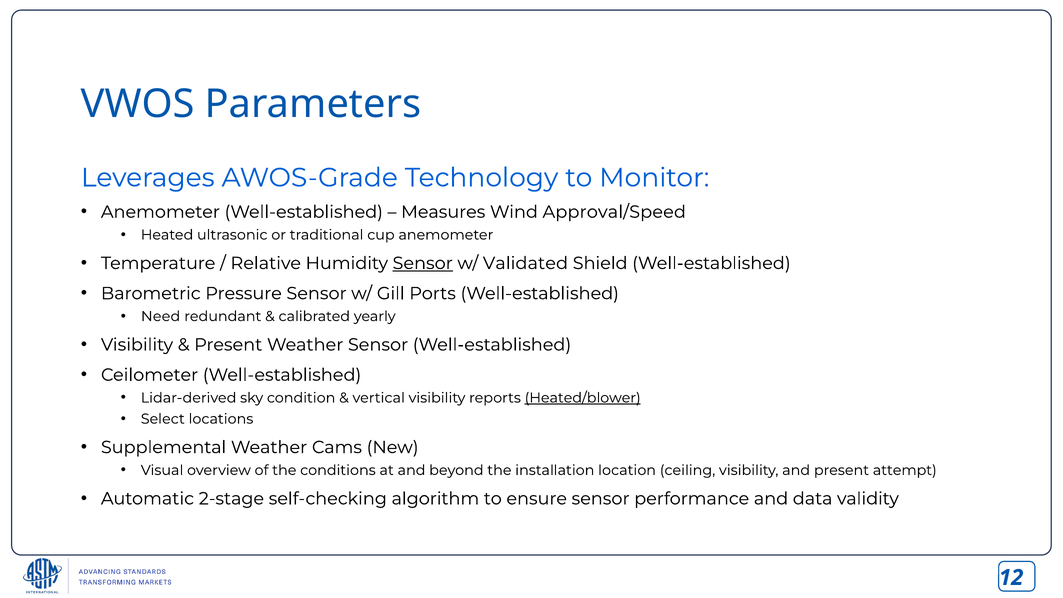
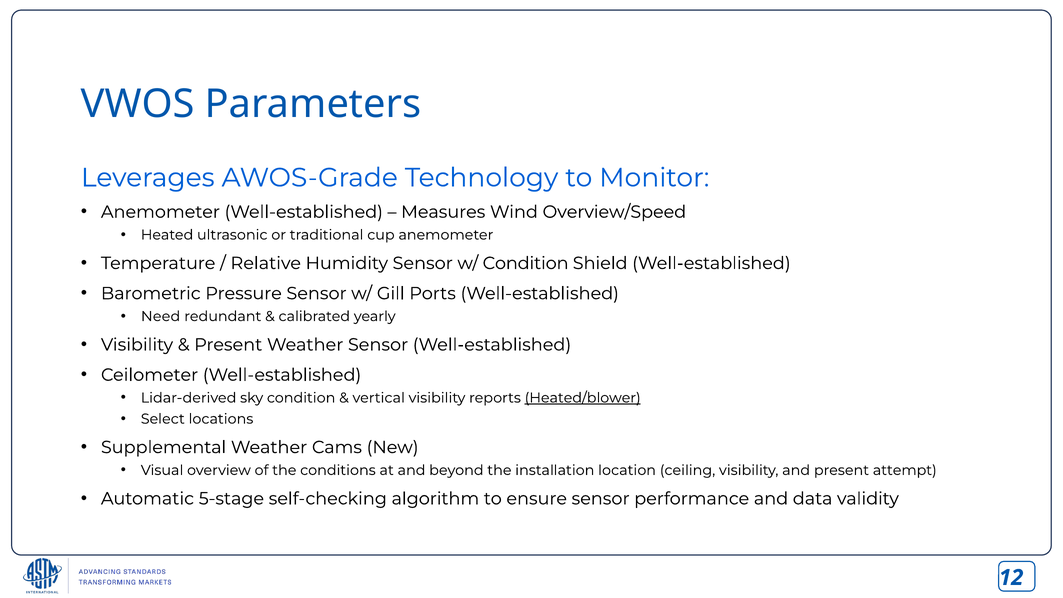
Approval/Speed: Approval/Speed -> Overview/Speed
Sensor at (423, 263) underline: present -> none
w/ Validated: Validated -> Condition
2-stage: 2-stage -> 5-stage
